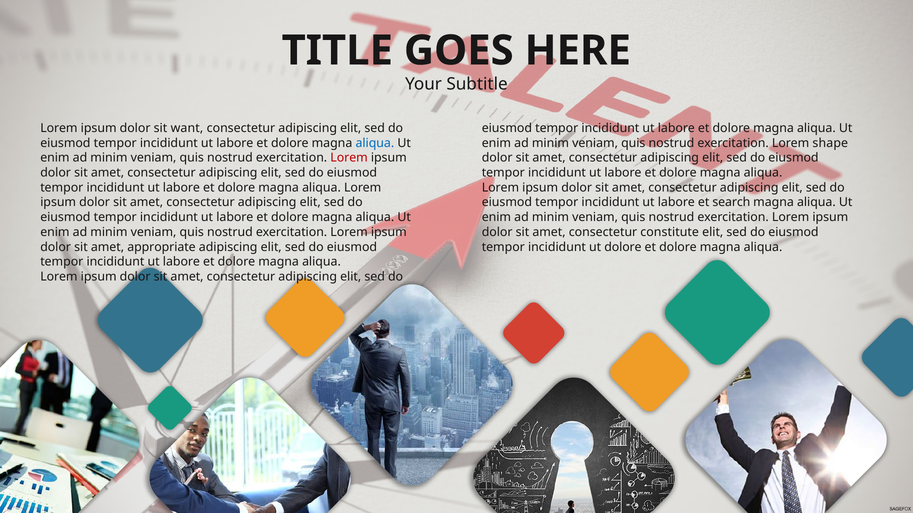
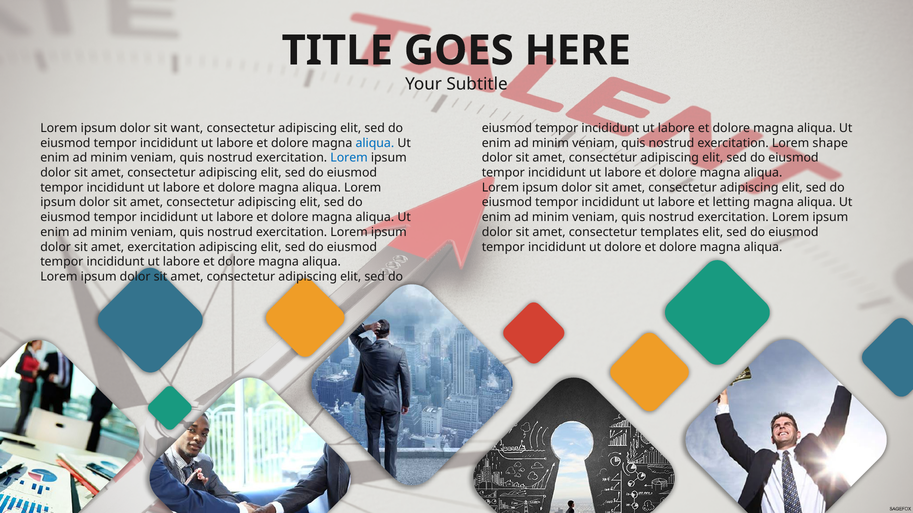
Lorem at (349, 158) colour: red -> blue
search: search -> letting
constitute: constitute -> templates
amet appropriate: appropriate -> exercitation
